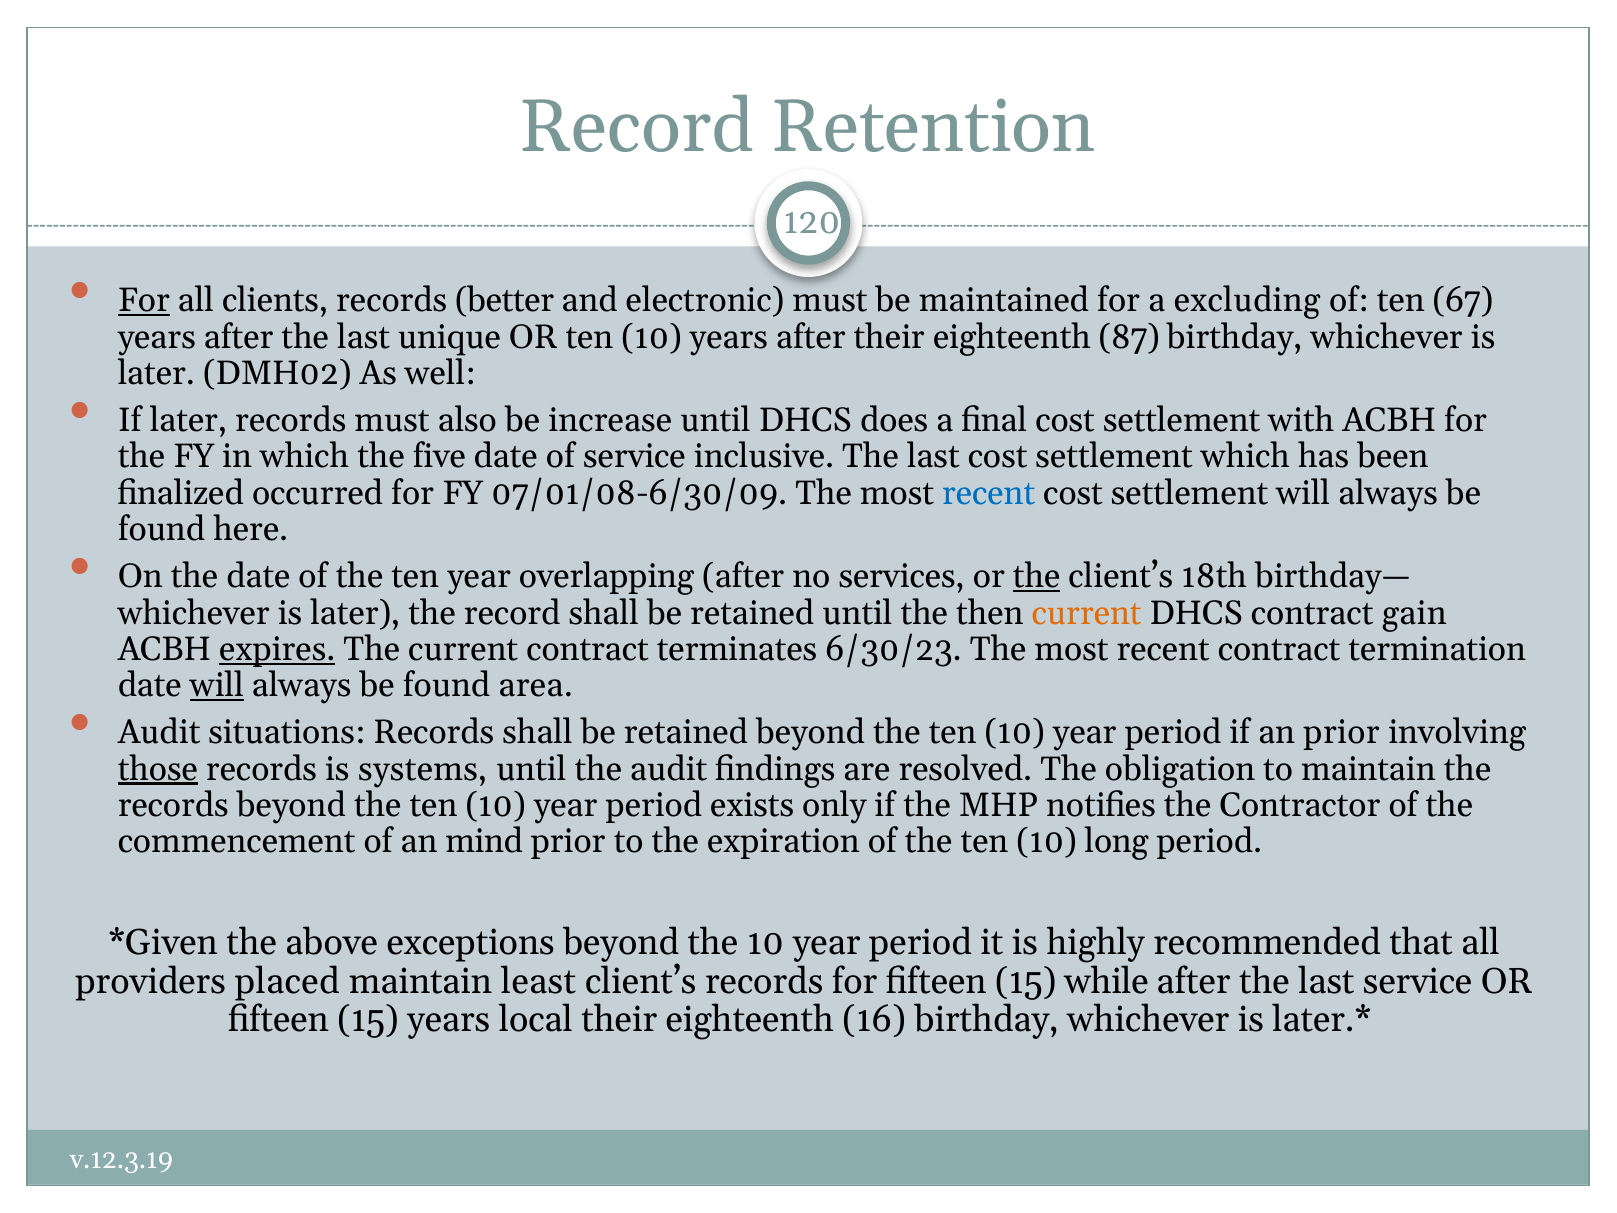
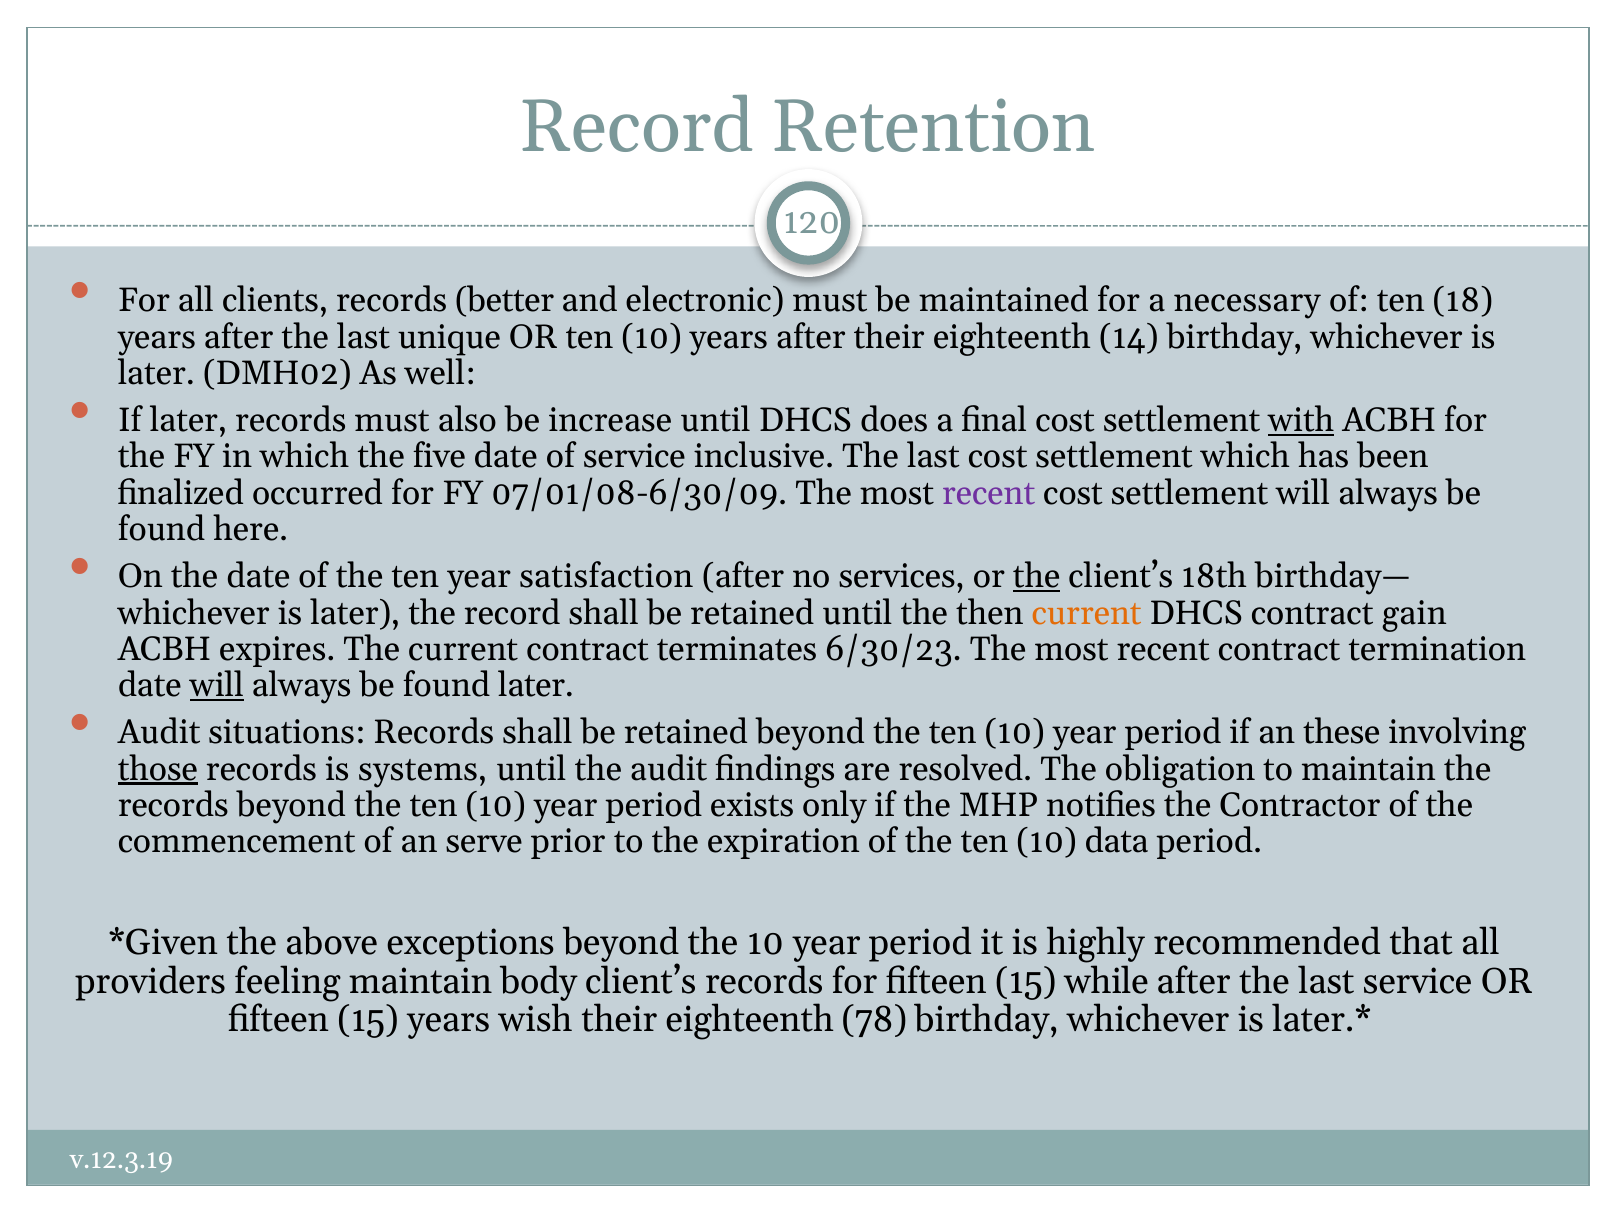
For at (144, 301) underline: present -> none
excluding: excluding -> necessary
67: 67 -> 18
87: 87 -> 14
with underline: none -> present
recent at (989, 493) colour: blue -> purple
overlapping: overlapping -> satisfaction
expires underline: present -> none
found area: area -> later
an prior: prior -> these
mind: mind -> serve
long: long -> data
placed: placed -> feeling
least: least -> body
local: local -> wish
16: 16 -> 78
